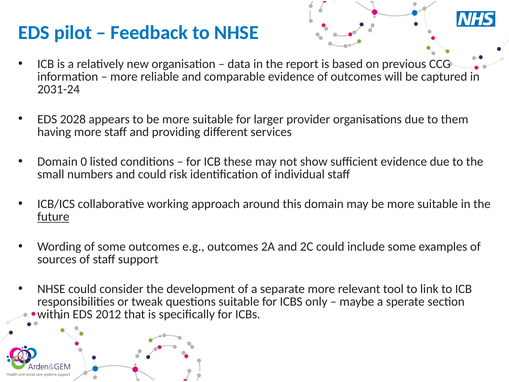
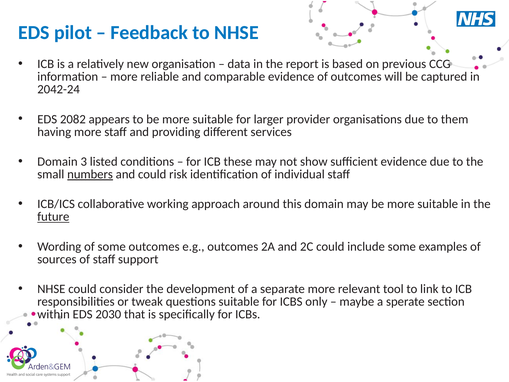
2031-24: 2031-24 -> 2042-24
2028: 2028 -> 2082
0: 0 -> 3
numbers underline: none -> present
2012: 2012 -> 2030
